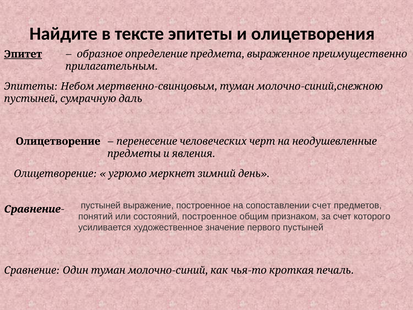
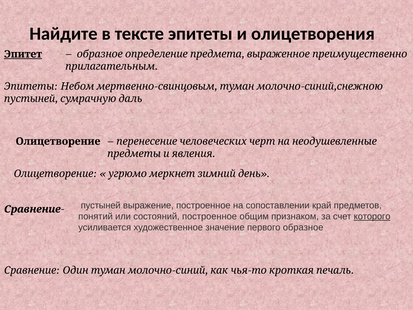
сопоставлении счет: счет -> край
которого underline: none -> present
первого пустыней: пустыней -> образное
